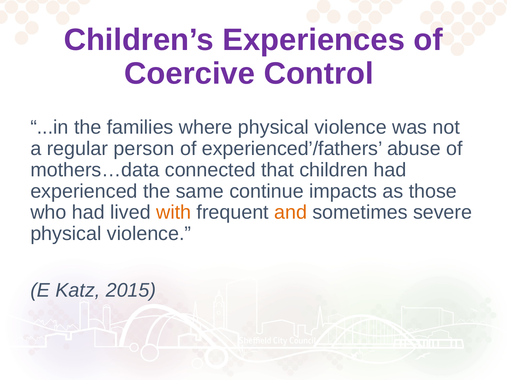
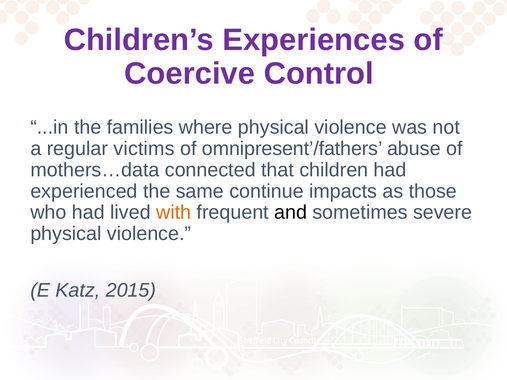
person: person -> victims
experienced’/fathers: experienced’/fathers -> omnipresent’/fathers
and colour: orange -> black
